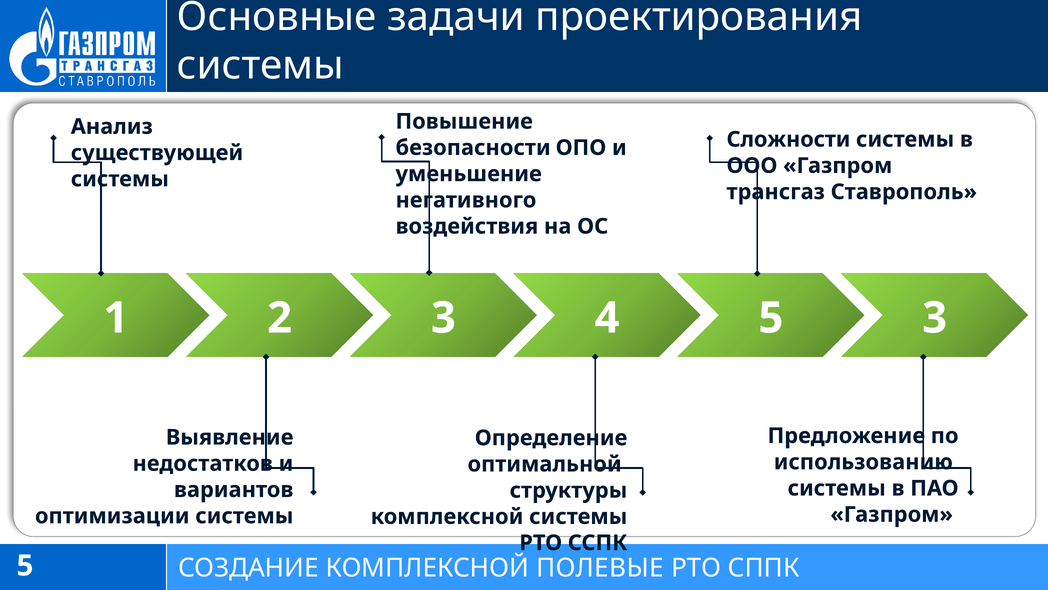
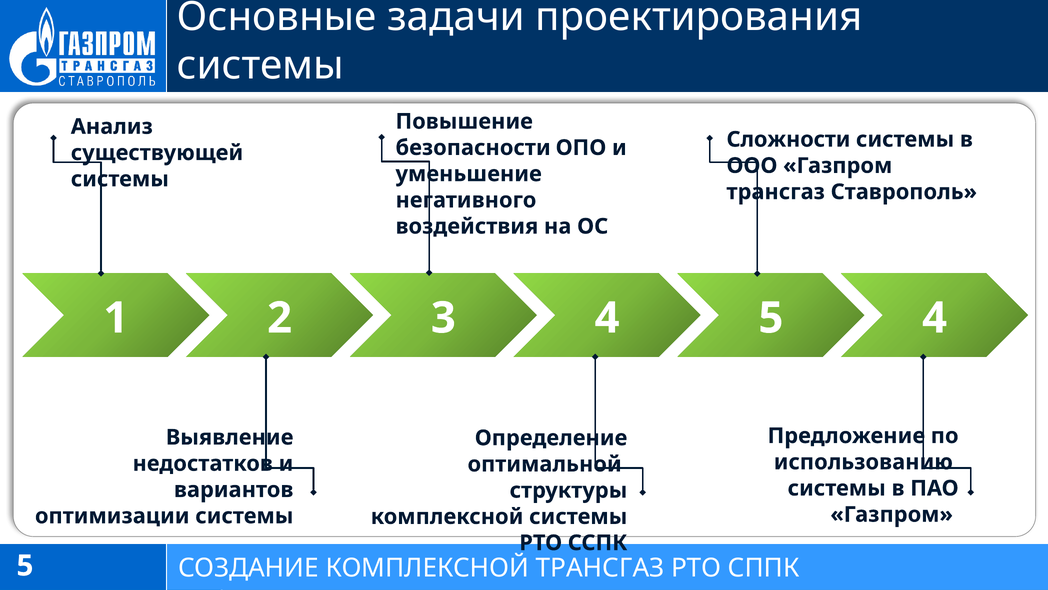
5 3: 3 -> 4
КОМПЛЕКСНОЙ ПОЛЕВЫЕ: ПОЛЕВЫЕ -> ТРАНСГАЗ
